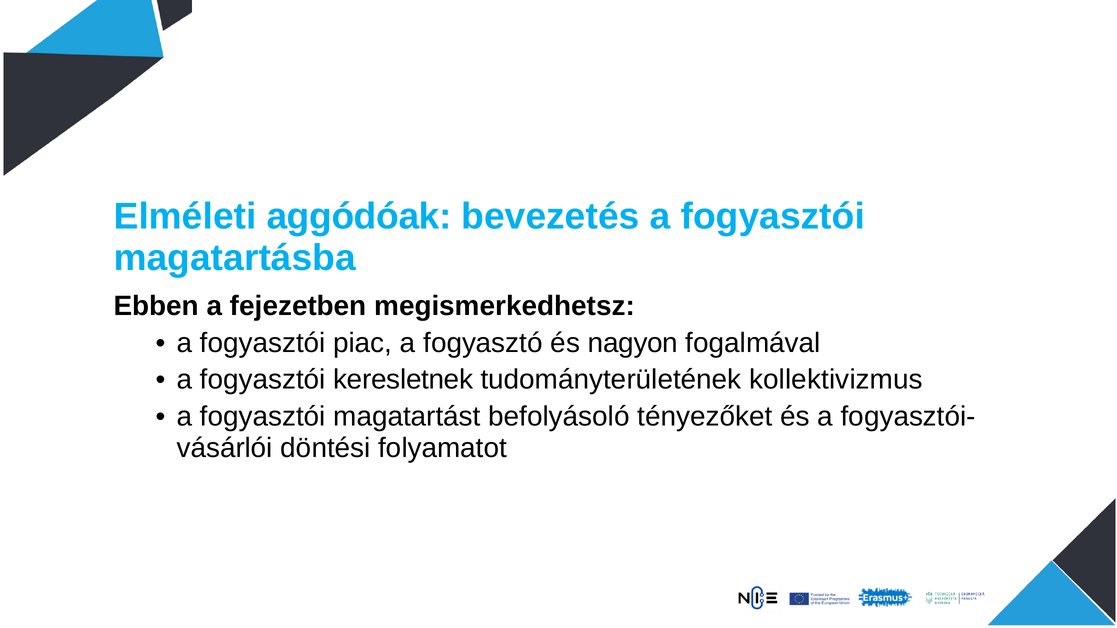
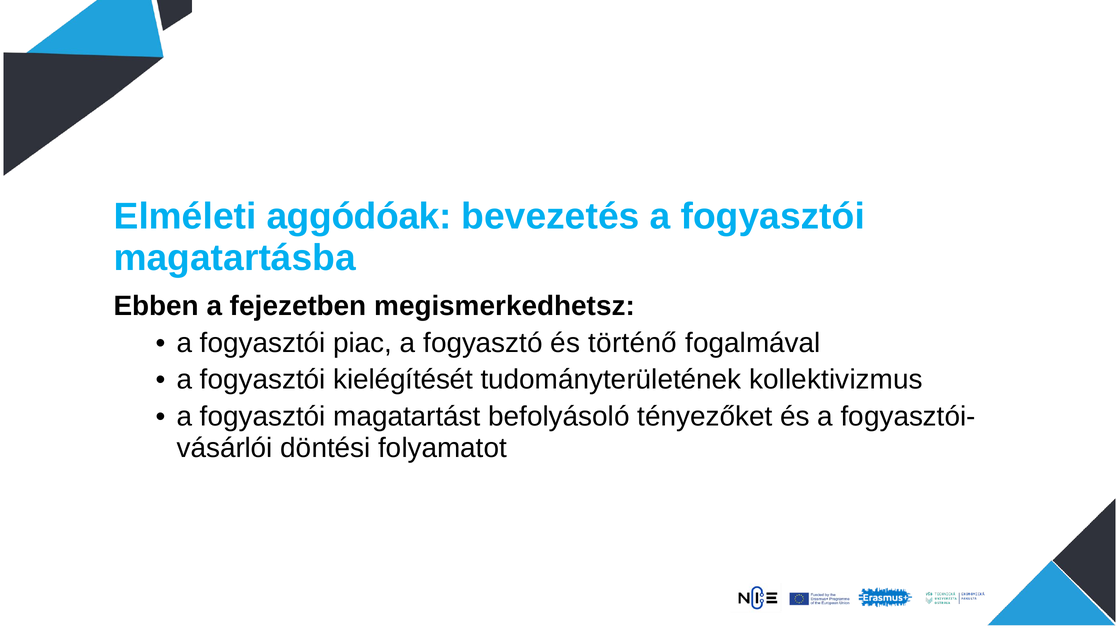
nagyon: nagyon -> történő
keresletnek: keresletnek -> kielégítését
